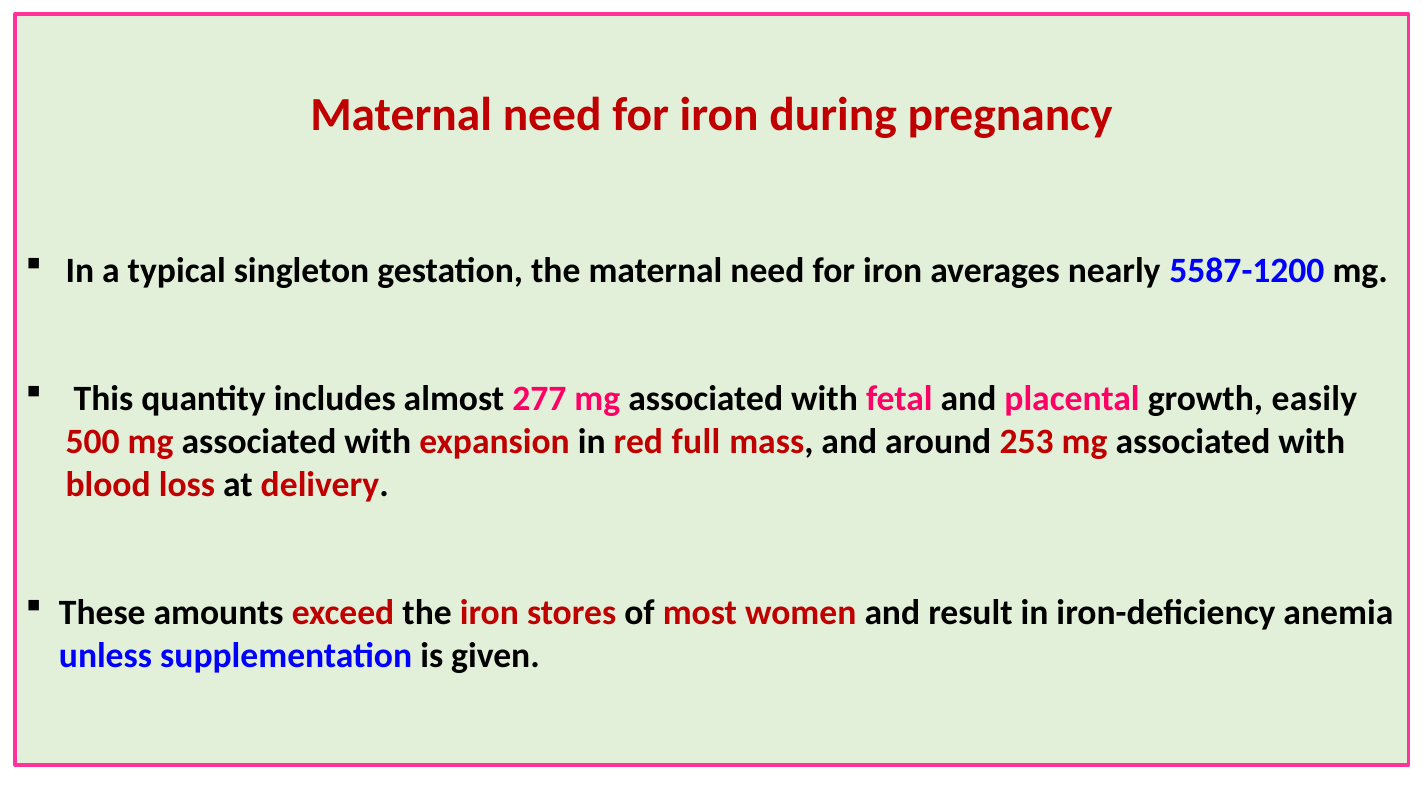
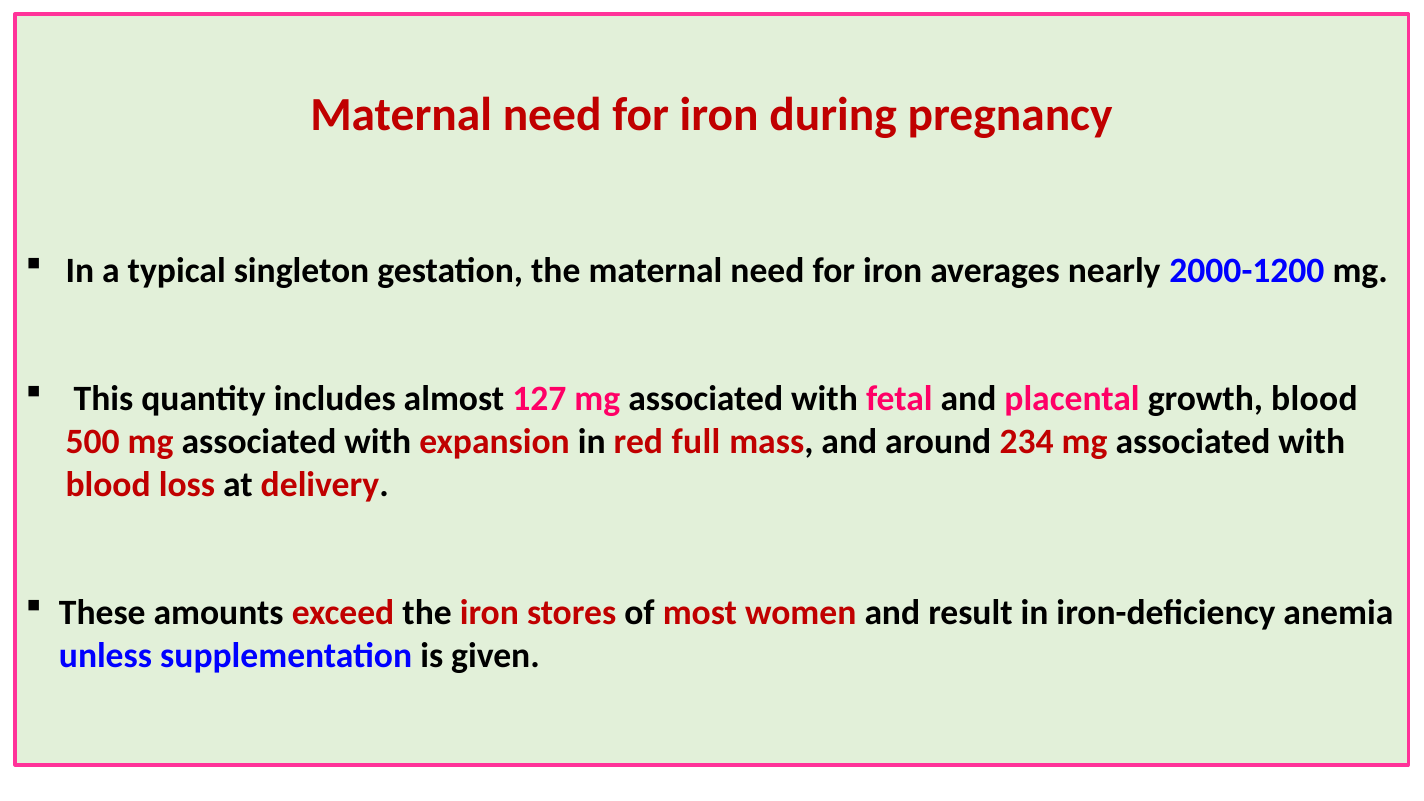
5587-1200: 5587-1200 -> 2000-1200
277: 277 -> 127
growth easily: easily -> blood
253: 253 -> 234
